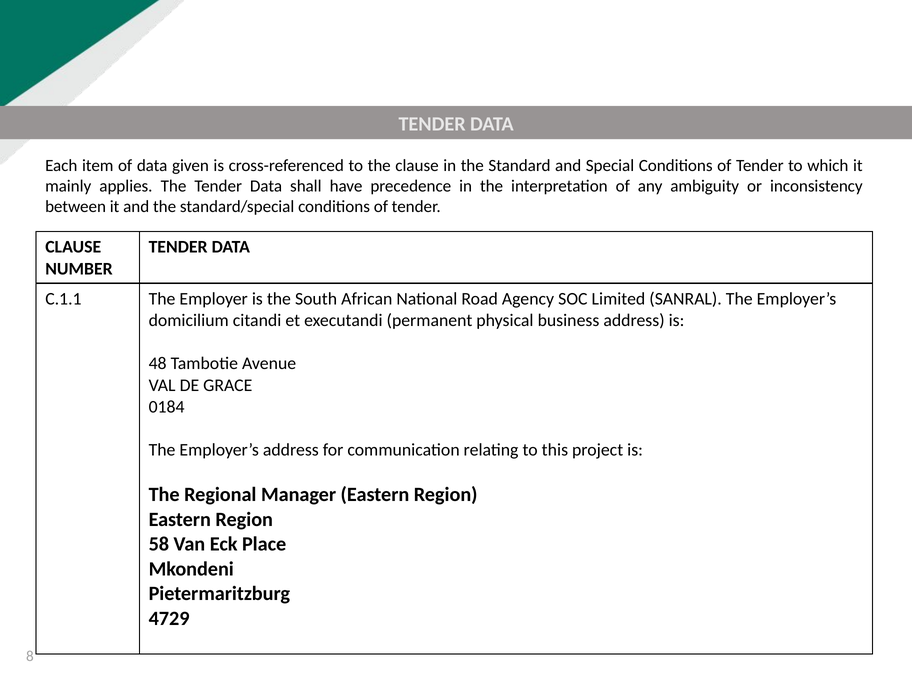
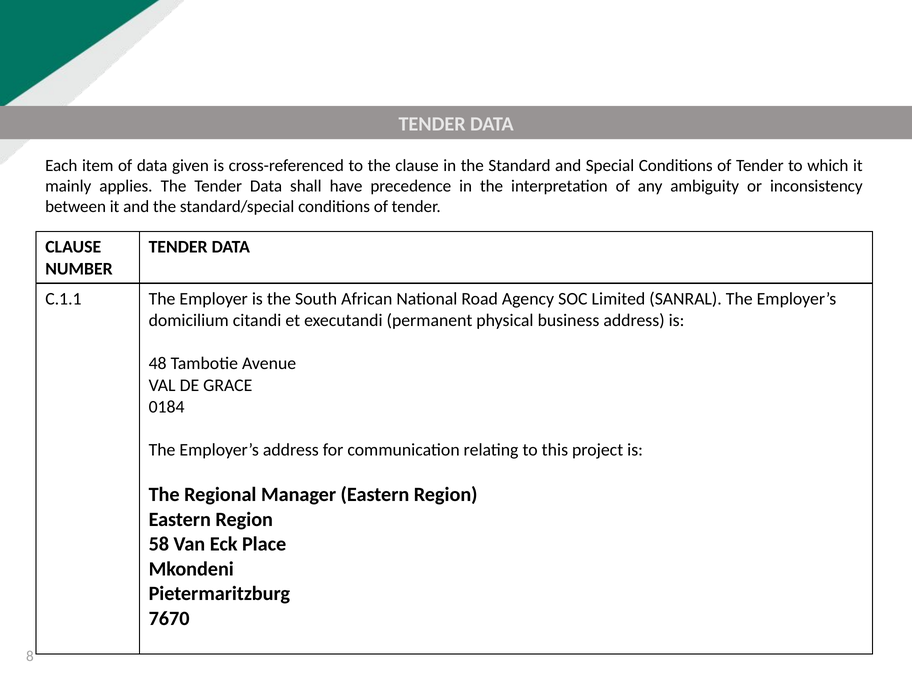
4729: 4729 -> 7670
